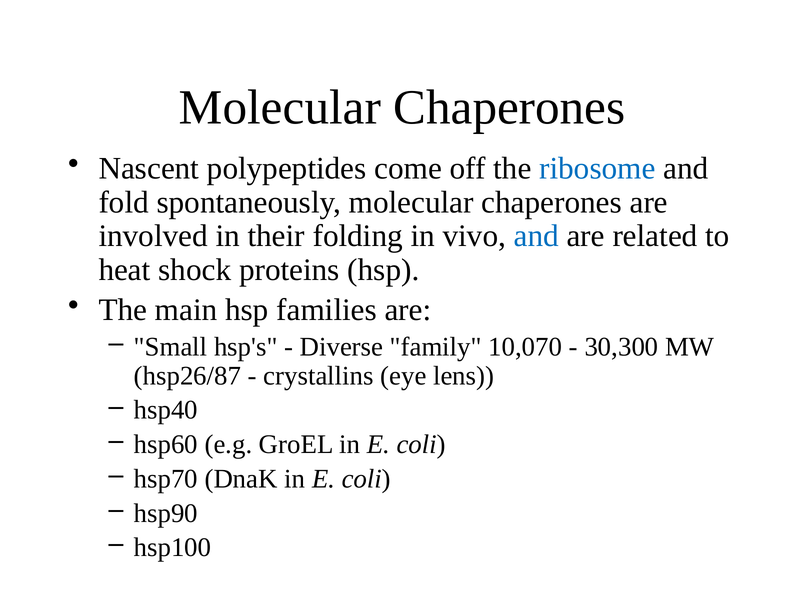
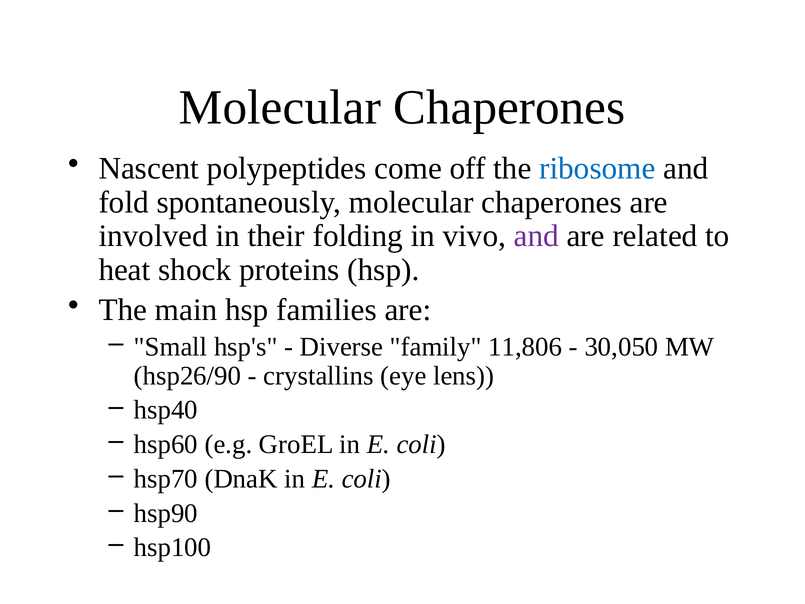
and at (536, 236) colour: blue -> purple
10,070: 10,070 -> 11,806
30,300: 30,300 -> 30,050
hsp26/87: hsp26/87 -> hsp26/90
